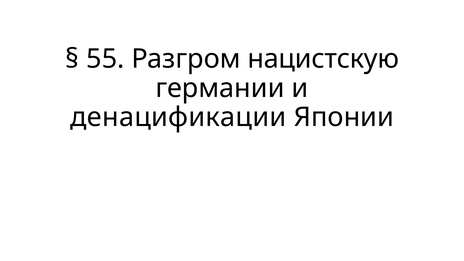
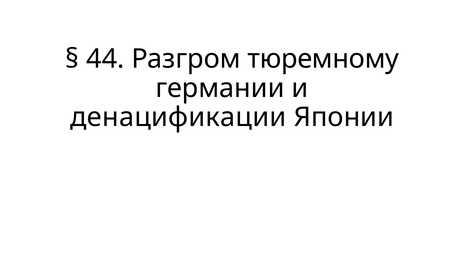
55: 55 -> 44
нацистскую: нацистскую -> тюремному
